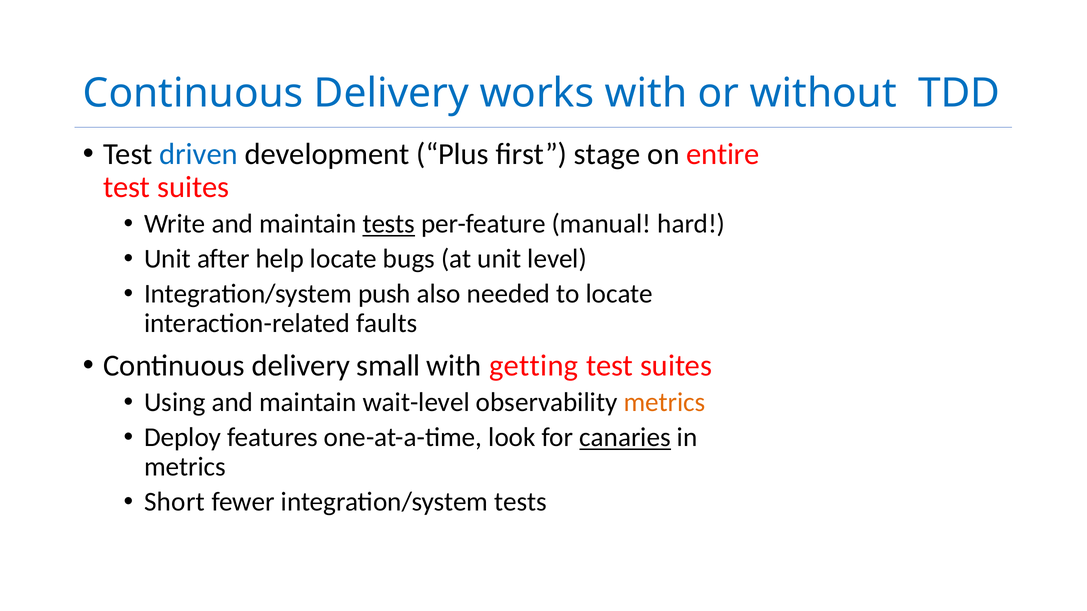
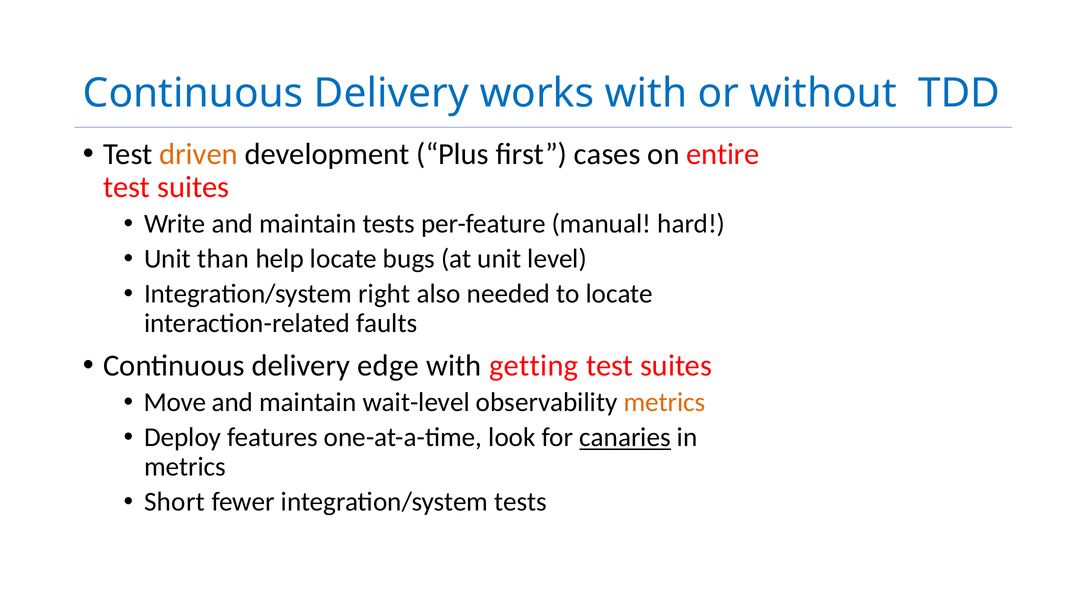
driven colour: blue -> orange
stage: stage -> cases
tests at (389, 224) underline: present -> none
after: after -> than
push: push -> right
small: small -> edge
Using: Using -> Move
